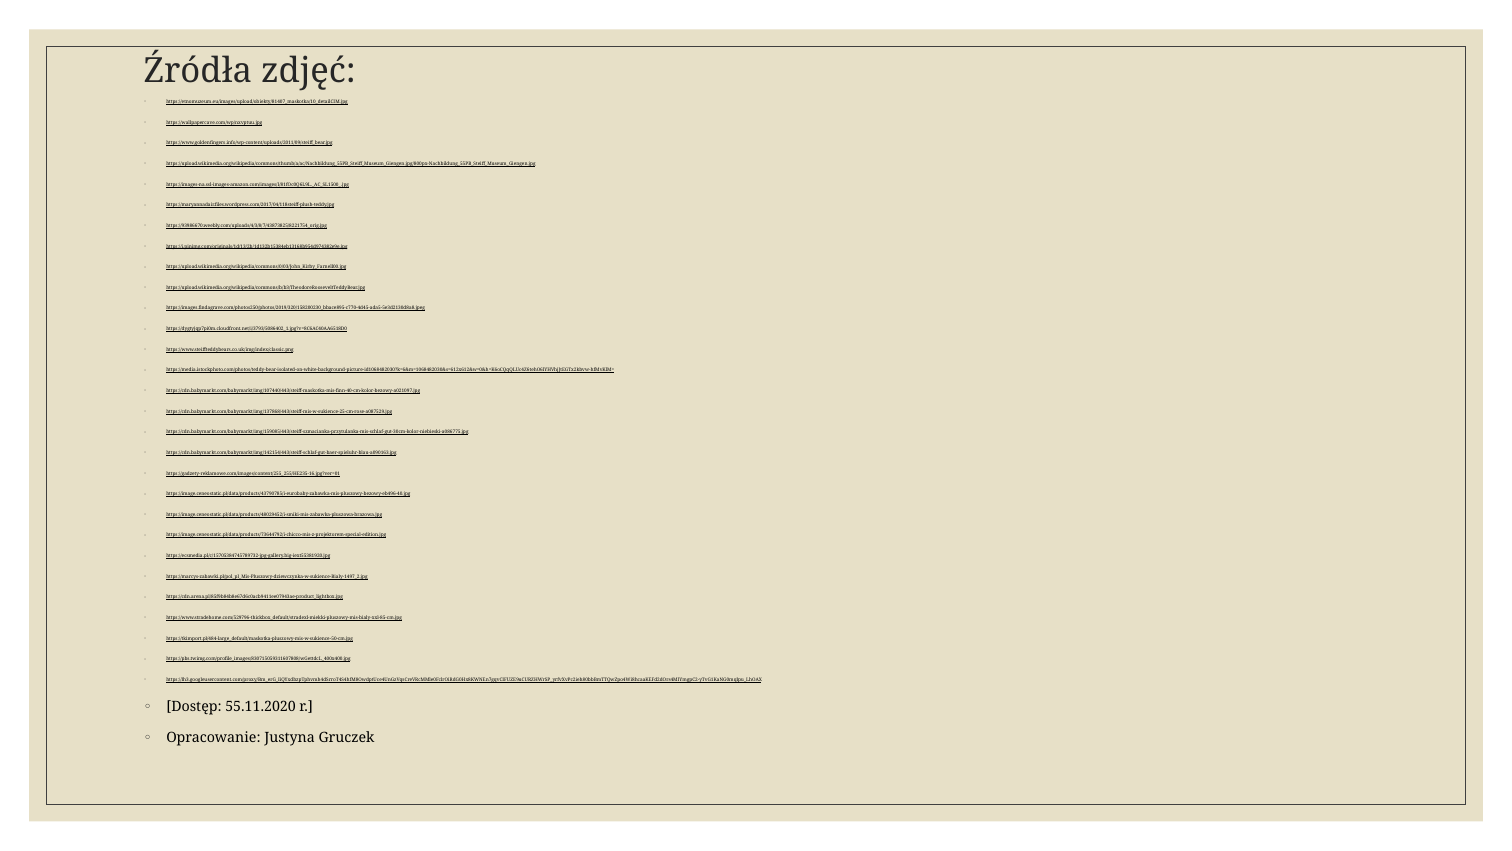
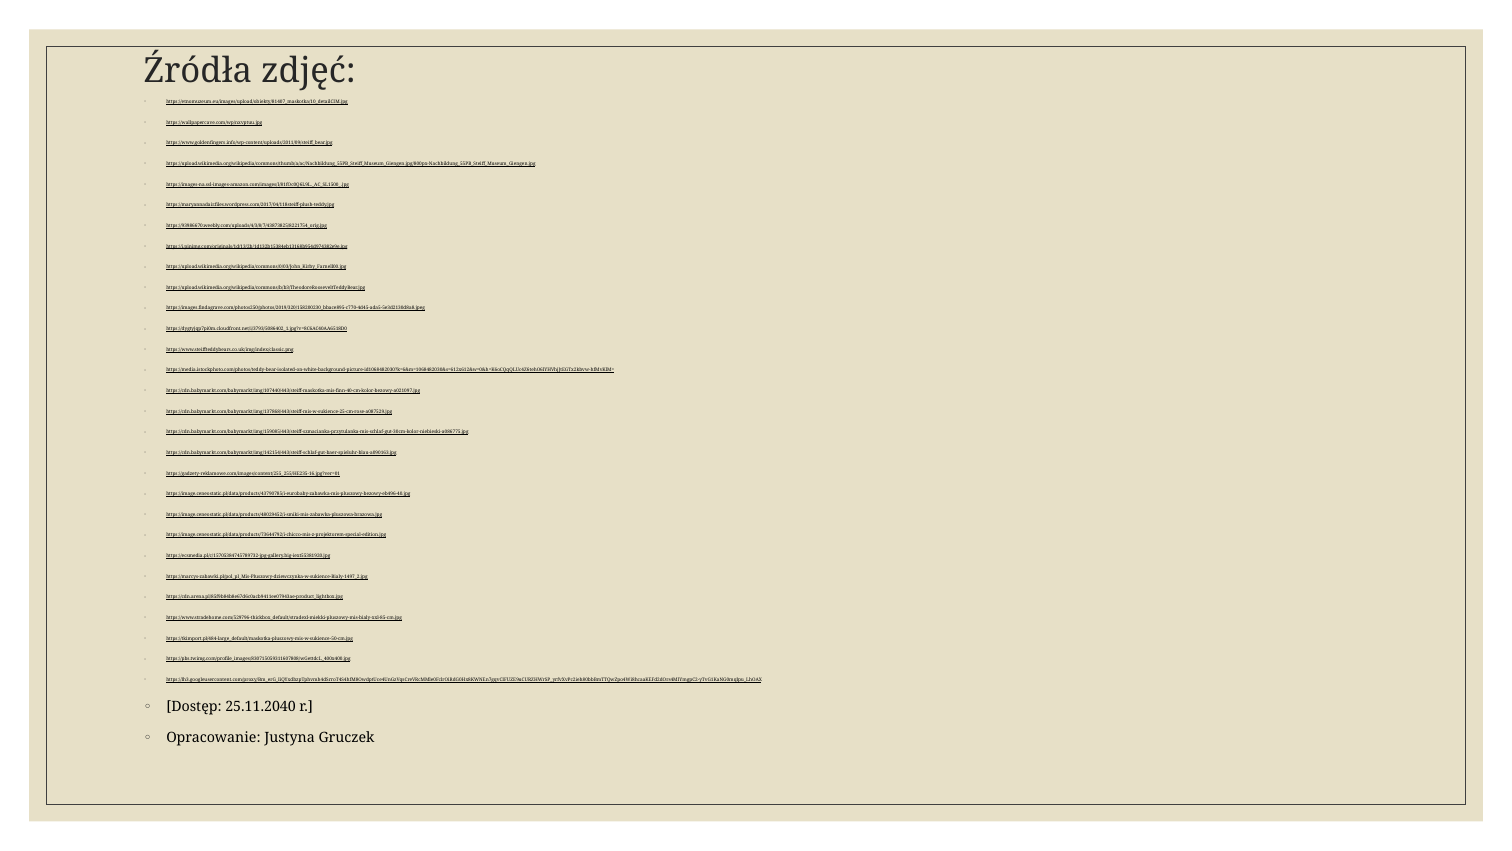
55.11.2020: 55.11.2020 -> 25.11.2040
